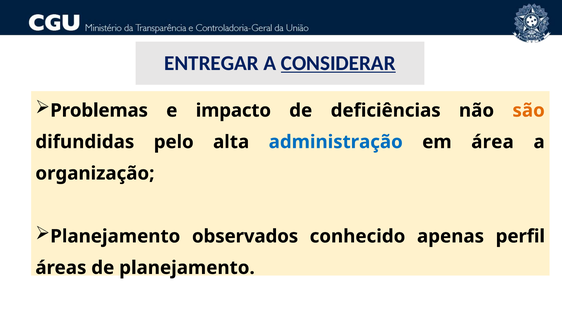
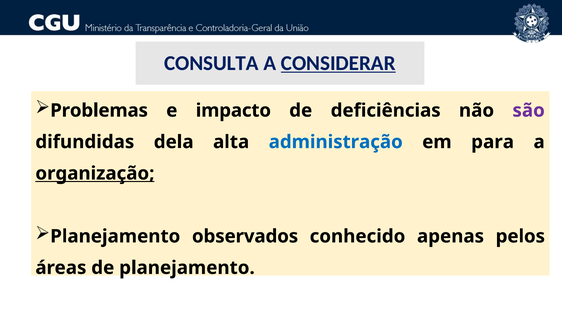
ENTREGAR: ENTREGAR -> CONSULTA
são colour: orange -> purple
pelo: pelo -> dela
área: área -> para
organização underline: none -> present
perfil: perfil -> pelos
